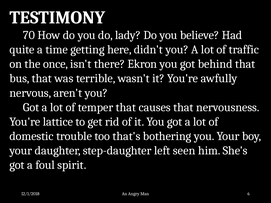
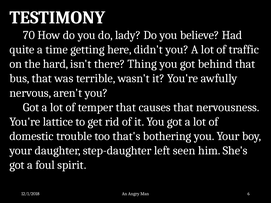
once: once -> hard
Ekron: Ekron -> Thing
